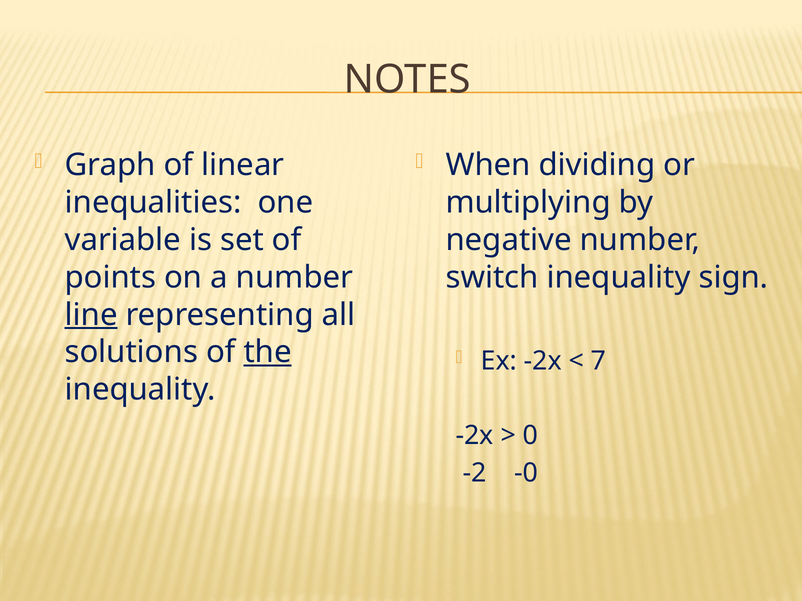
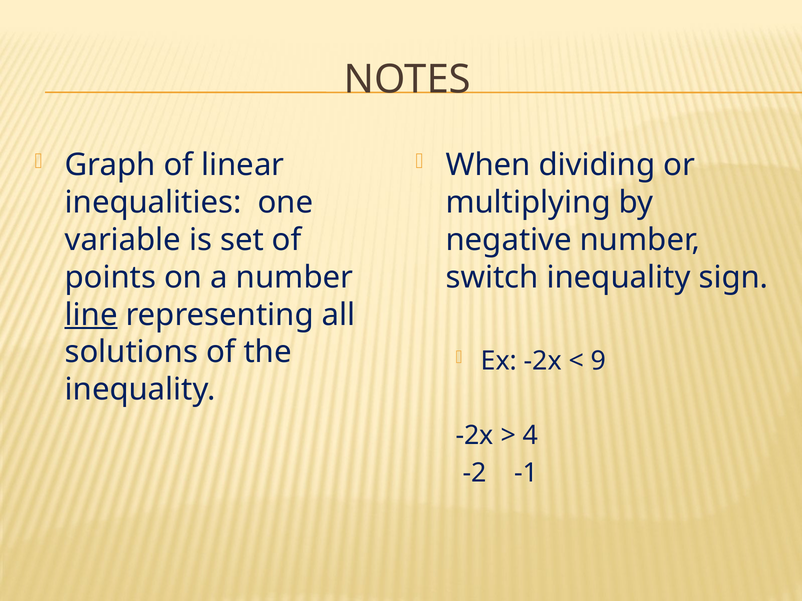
the underline: present -> none
7: 7 -> 9
0: 0 -> 4
-0: -0 -> -1
